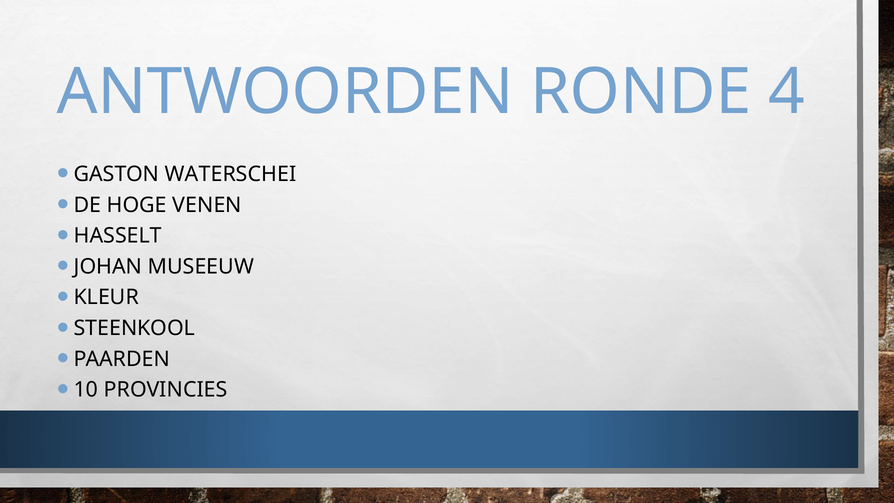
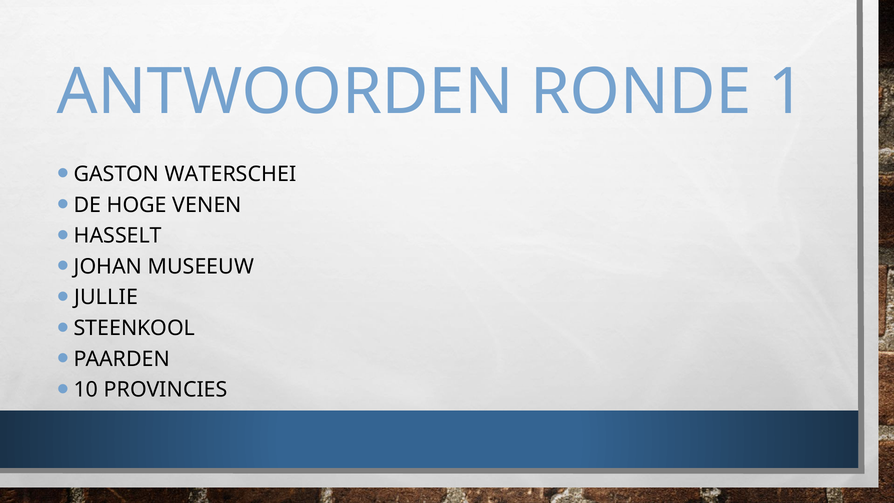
4: 4 -> 1
KLEUR: KLEUR -> JULLIE
